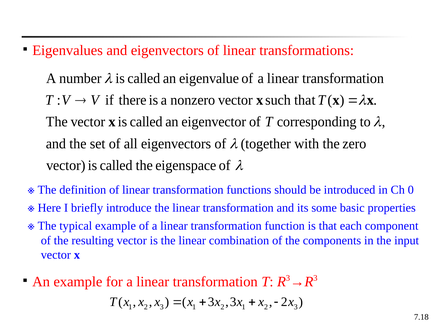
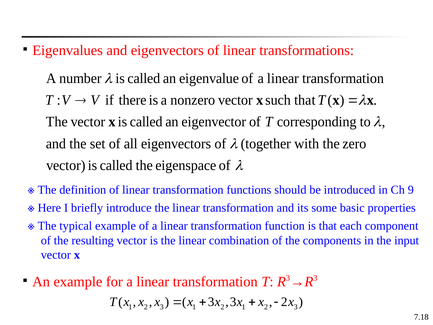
0: 0 -> 9
